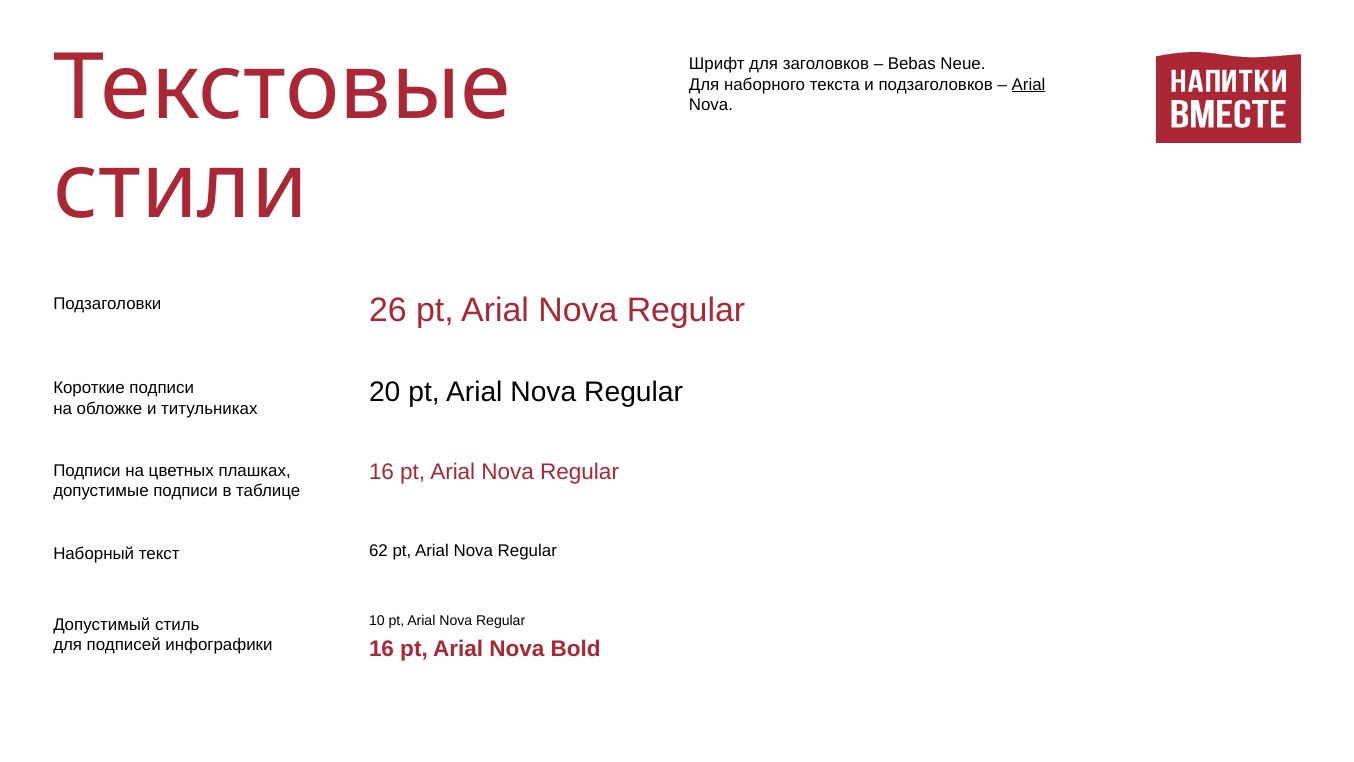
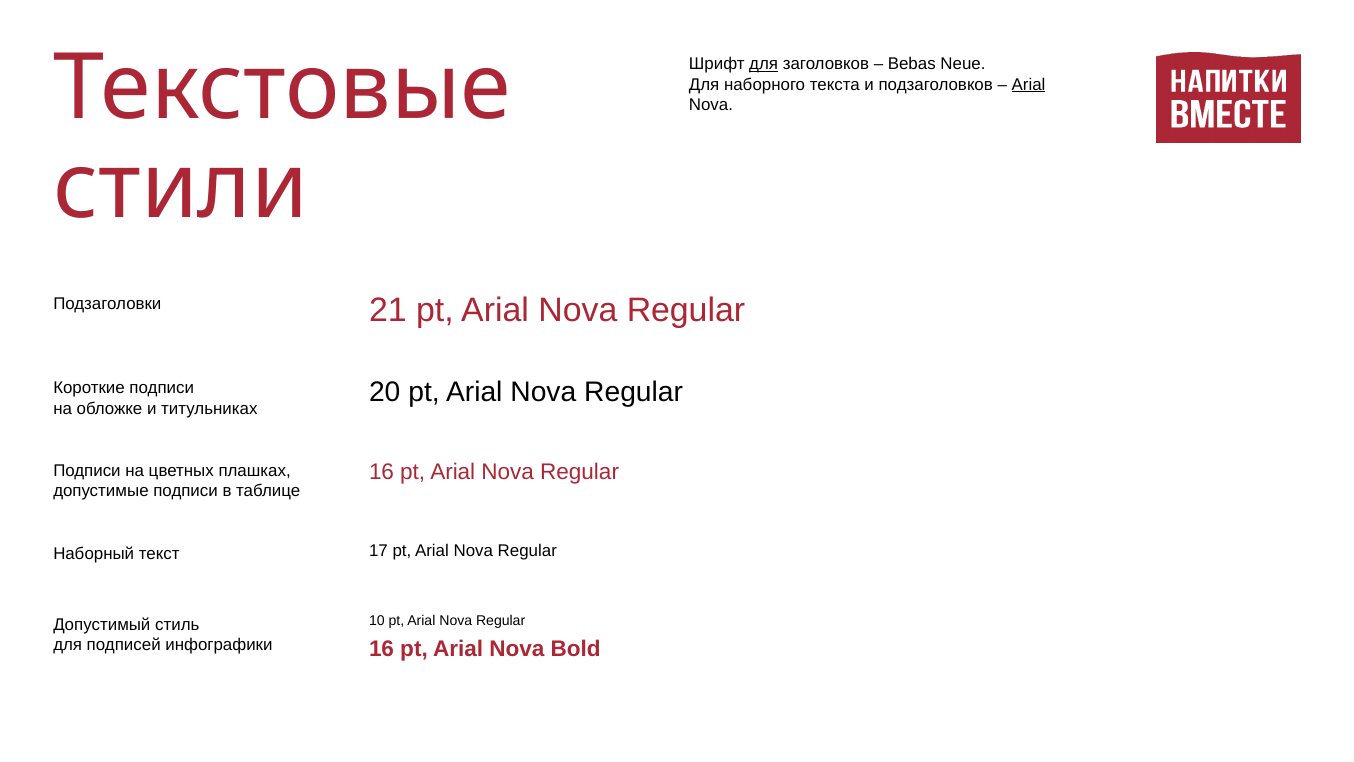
для at (764, 64) underline: none -> present
26: 26 -> 21
62: 62 -> 17
